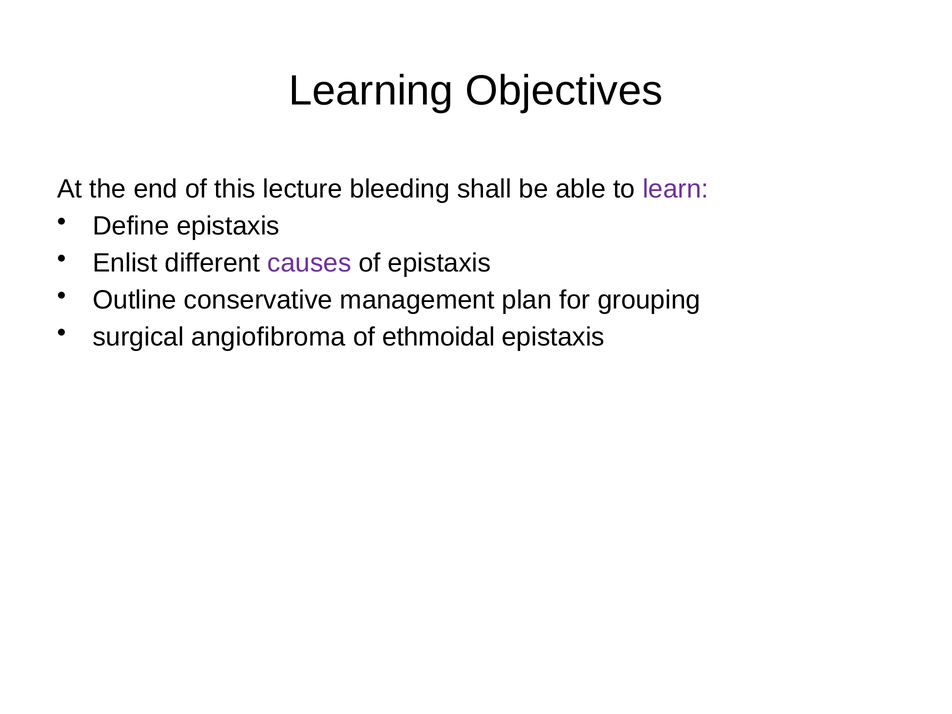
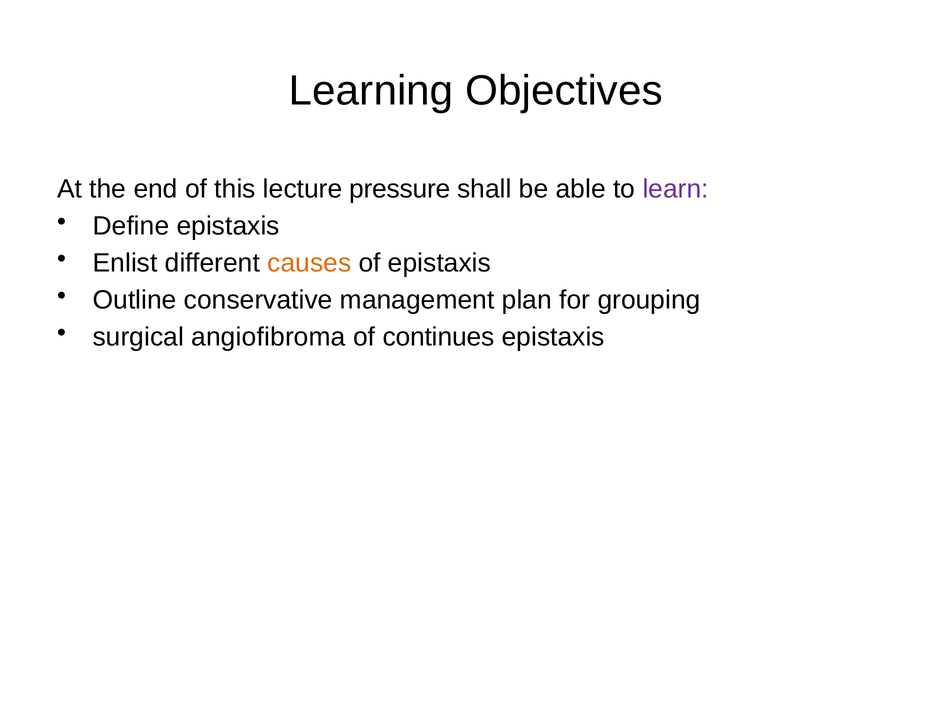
bleeding: bleeding -> pressure
causes colour: purple -> orange
ethmoidal: ethmoidal -> continues
